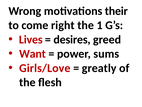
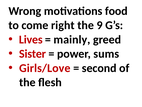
their: their -> food
1: 1 -> 9
desires: desires -> mainly
Want: Want -> Sister
greatly: greatly -> second
